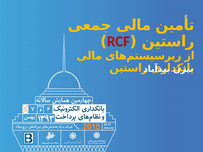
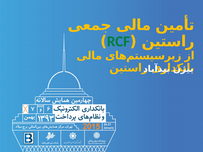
RCF colour: red -> green
